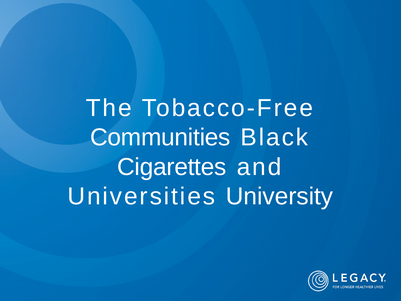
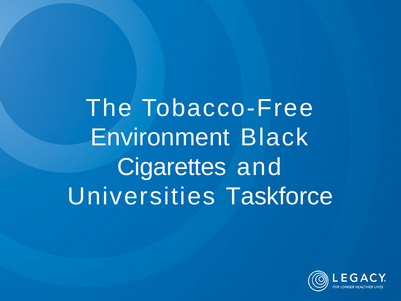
Communities: Communities -> Environment
University: University -> Taskforce
